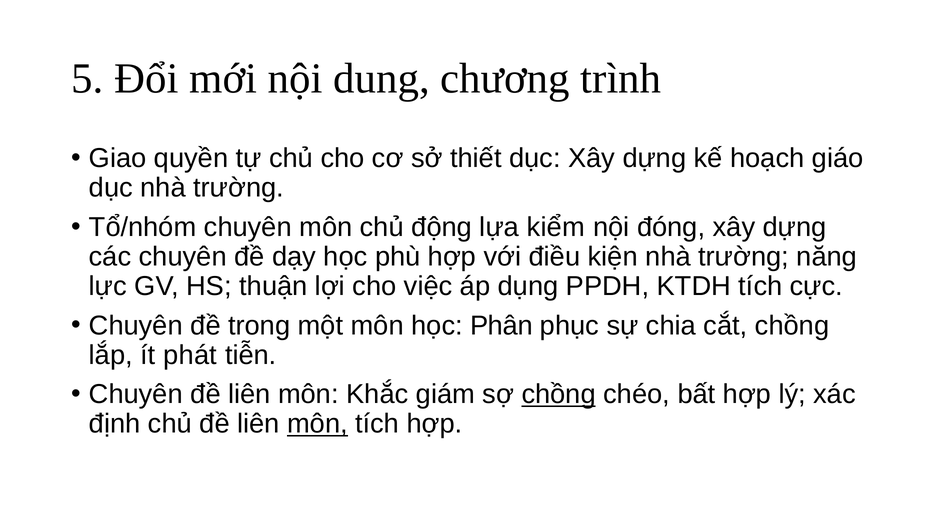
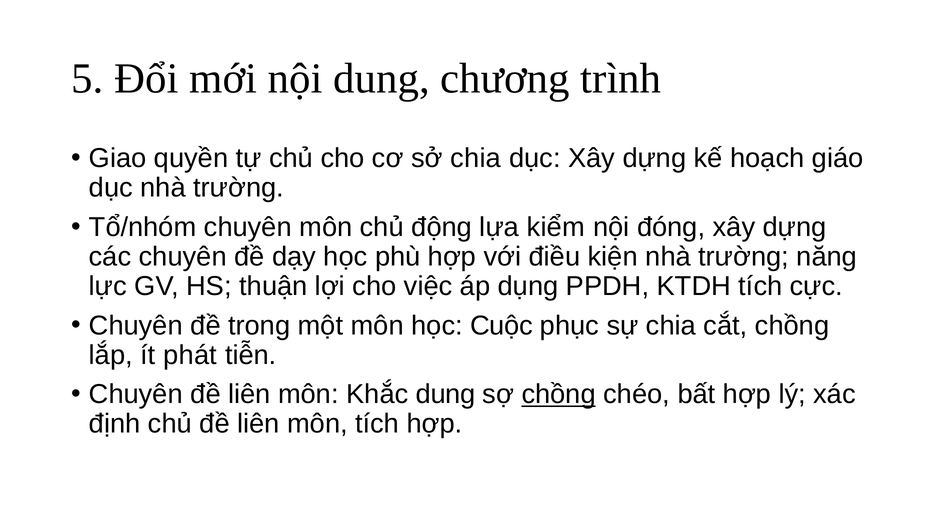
sở thiết: thiết -> chia
Phân: Phân -> Cuộc
Khắc giám: giám -> dung
môn at (317, 423) underline: present -> none
